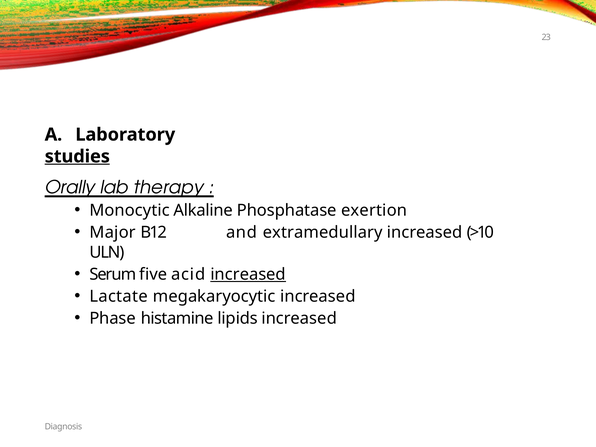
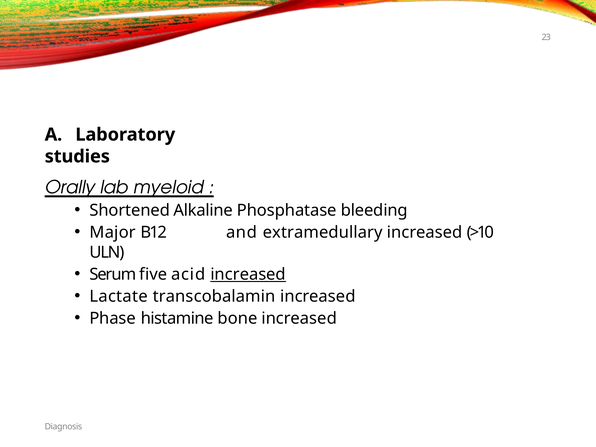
studies underline: present -> none
therapy: therapy -> myeloid
Monocytic: Monocytic -> Shortened
exertion: exertion -> bleeding
megakaryocytic: megakaryocytic -> transcobalamin
lipids: lipids -> bone
